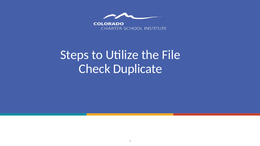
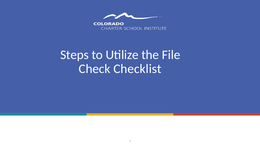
Duplicate: Duplicate -> Checklist
